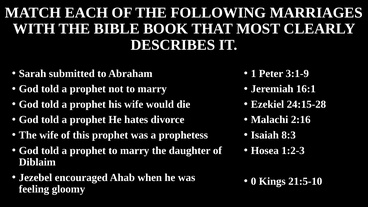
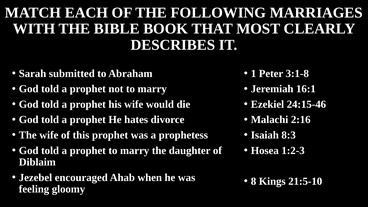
3:1-9: 3:1-9 -> 3:1-8
24:15-28: 24:15-28 -> 24:15-46
0: 0 -> 8
